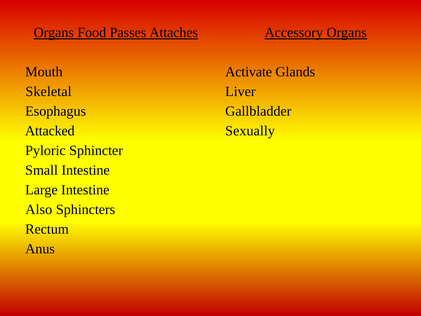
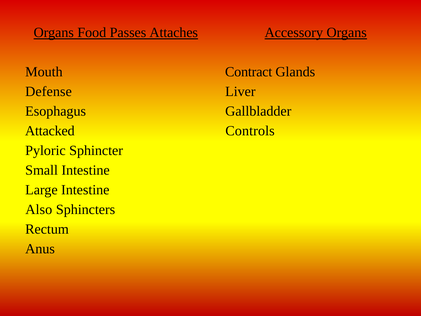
Activate: Activate -> Contract
Skeletal: Skeletal -> Defense
Sexually: Sexually -> Controls
